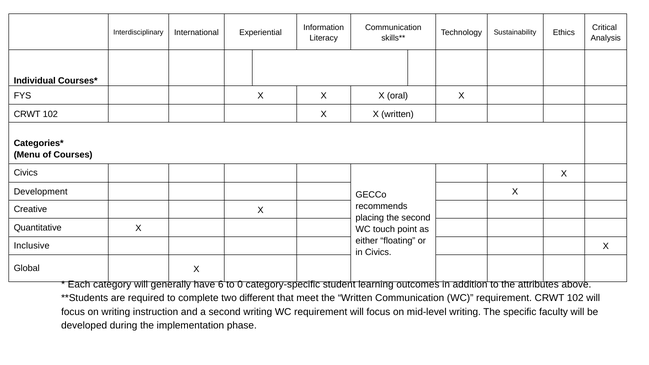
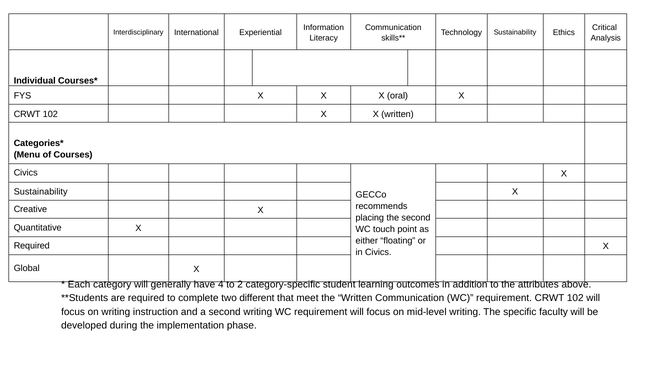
Development at (41, 192): Development -> Sustainability
Inclusive at (32, 246): Inclusive -> Required
6: 6 -> 4
0: 0 -> 2
